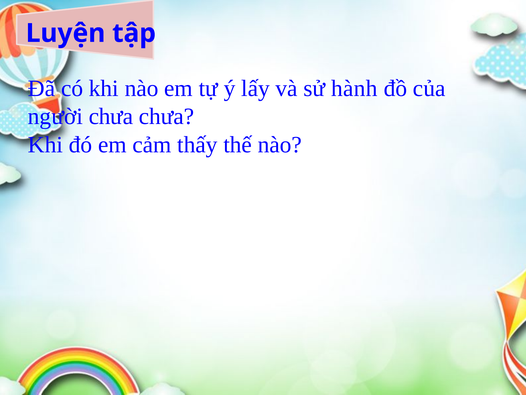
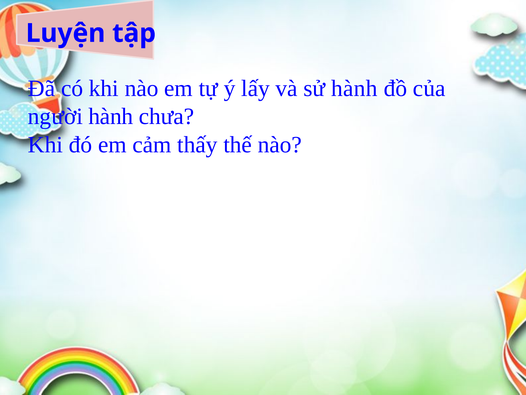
người chưa: chưa -> hành
